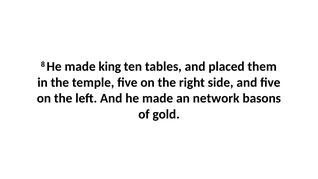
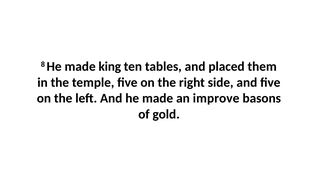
network: network -> improve
